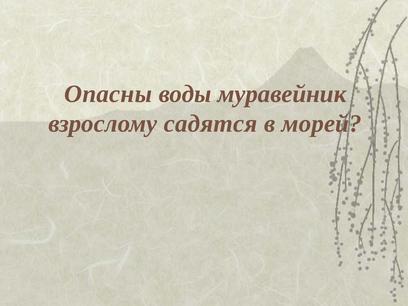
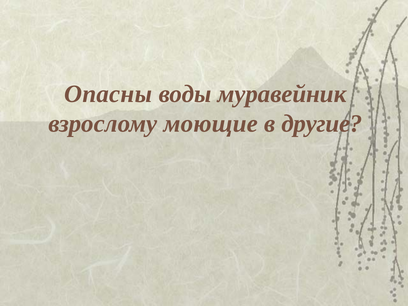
садятся: садятся -> моющие
морей: морей -> другие
